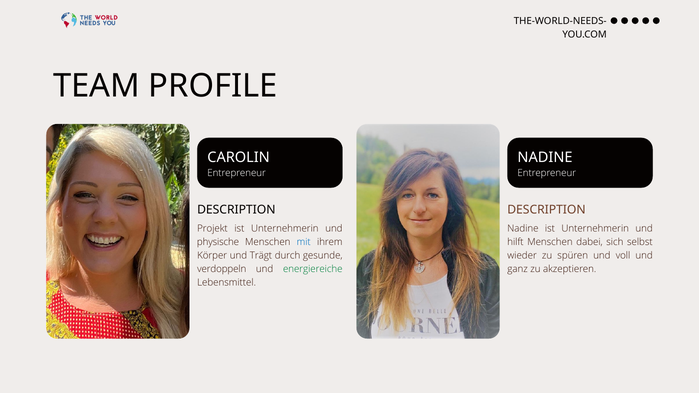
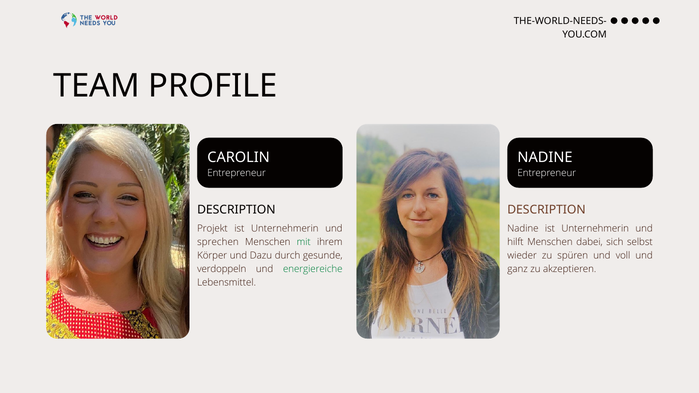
physische: physische -> sprechen
mit colour: blue -> green
Trägt: Trägt -> Dazu
